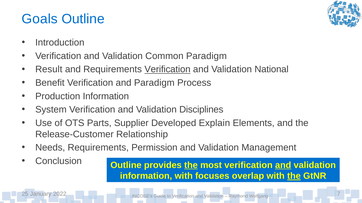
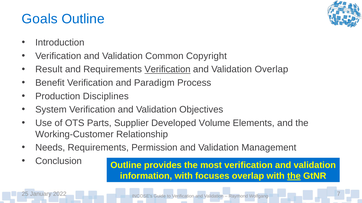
Common Paradigm: Paradigm -> Copyright
Validation National: National -> Overlap
Production Information: Information -> Disciplines
Disciplines: Disciplines -> Objectives
Explain: Explain -> Volume
Release-Customer: Release-Customer -> Working-Customer
the at (191, 166) underline: present -> none
and at (283, 166) underline: present -> none
